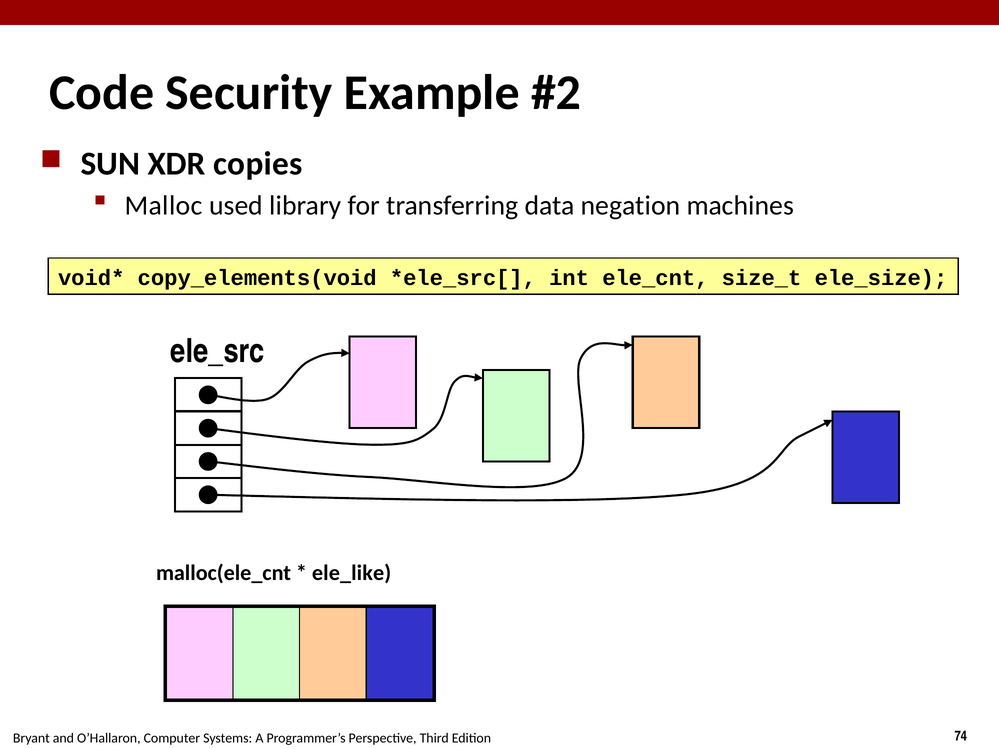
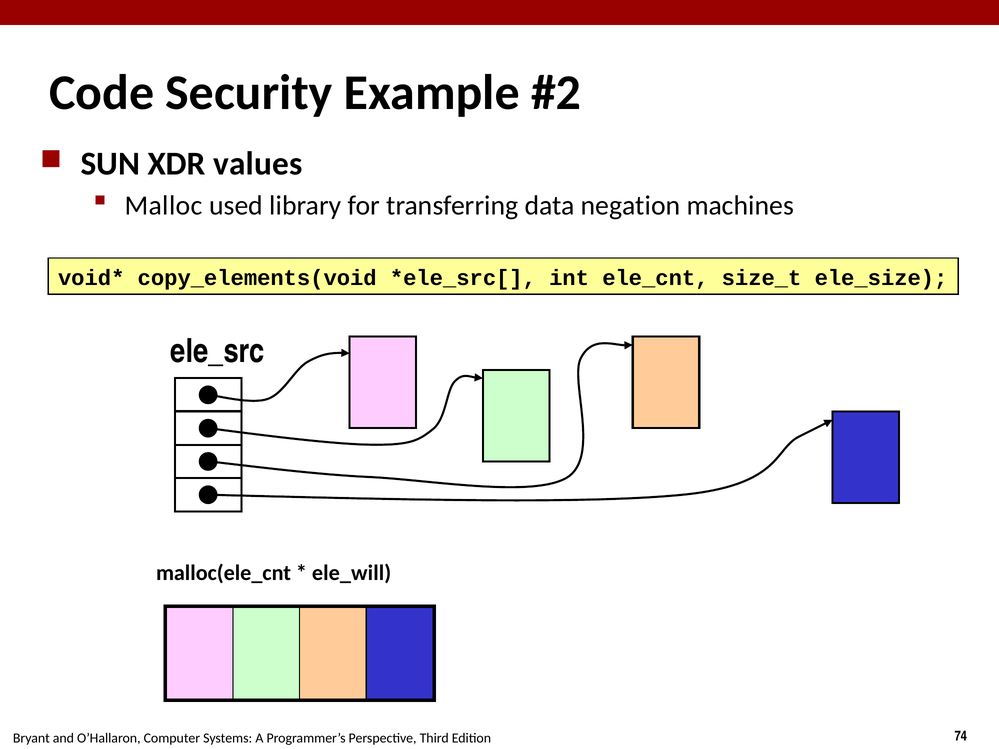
copies: copies -> values
ele_like: ele_like -> ele_will
